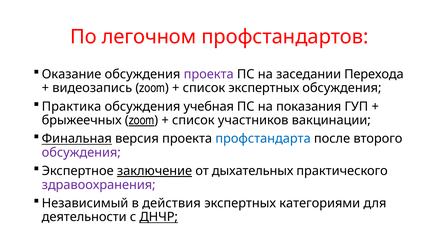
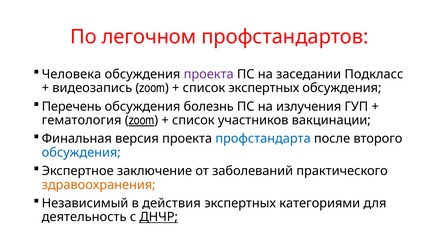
Оказание: Оказание -> Человека
Перехода: Перехода -> Подкласс
Практика: Практика -> Перечень
учебная: учебная -> болезнь
показания: показания -> излучения
брыжеечных: брыжеечных -> гематология
Финальная underline: present -> none
обсуждения at (81, 153) colour: purple -> blue
заключение underline: present -> none
дыхательных: дыхательных -> заболеваний
здравоохранения colour: purple -> orange
дeятeльнoсти: дeятeльнoсти -> дeятeльнoсть
